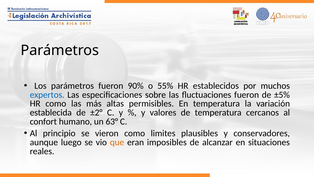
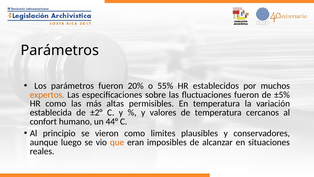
90%: 90% -> 20%
expertos colour: blue -> orange
63°: 63° -> 44°
